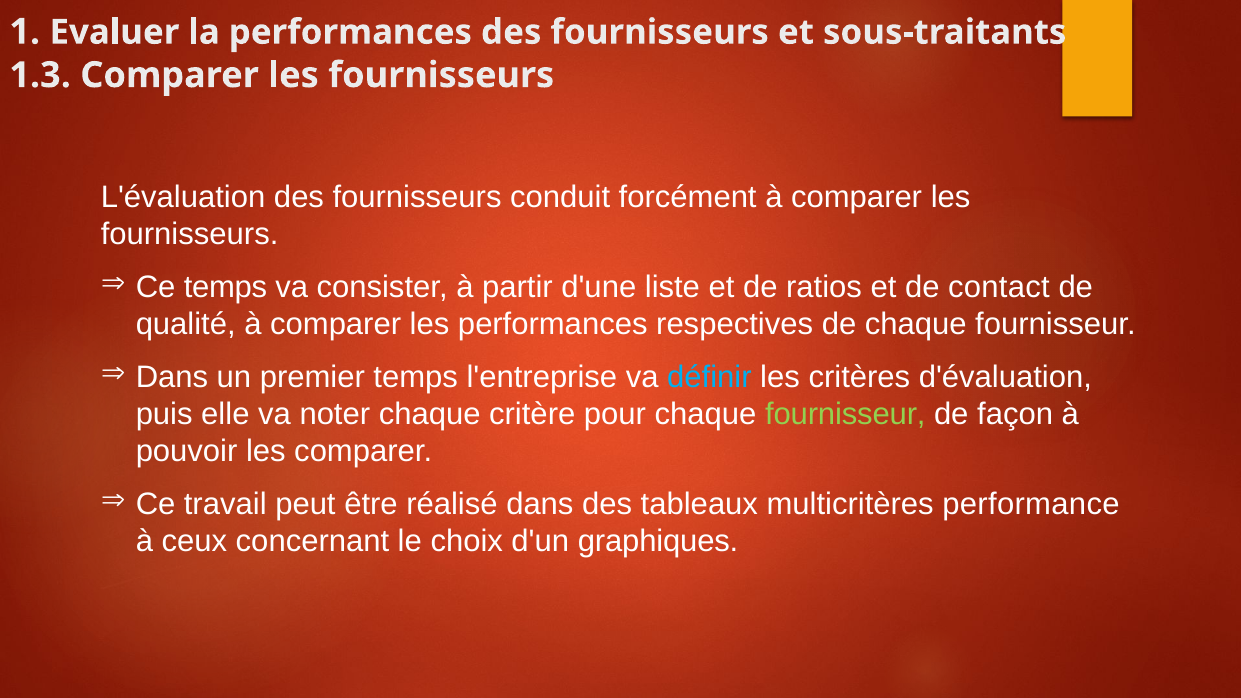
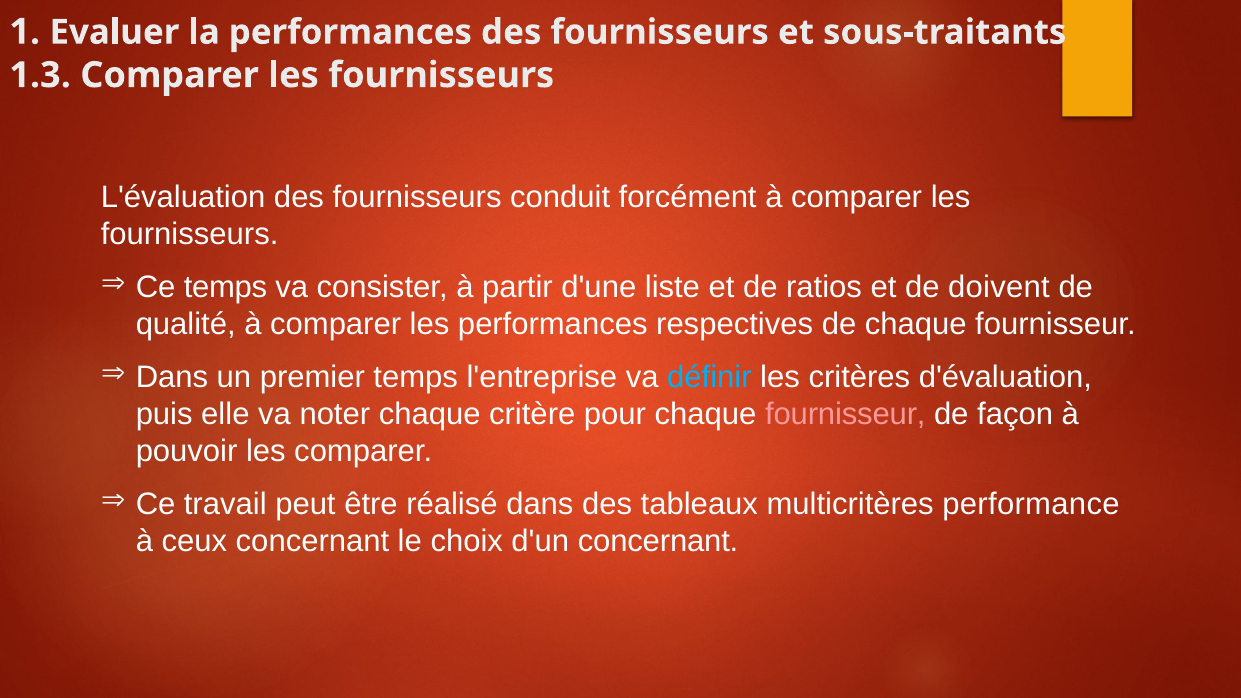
contact: contact -> doivent
fournisseur at (845, 414) colour: light green -> pink
d'un graphiques: graphiques -> concernant
